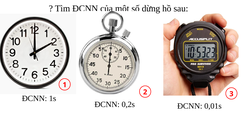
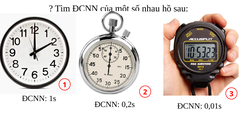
dừng: dừng -> nhau
